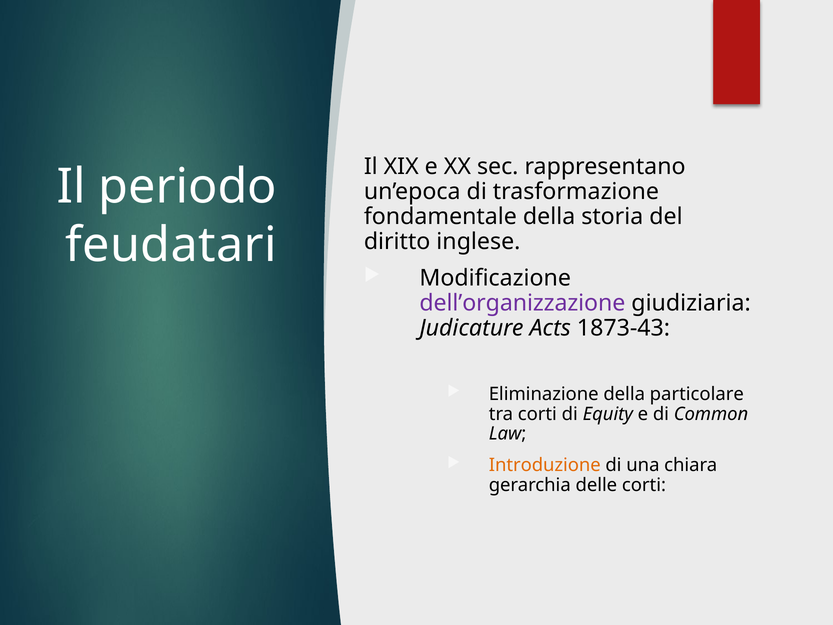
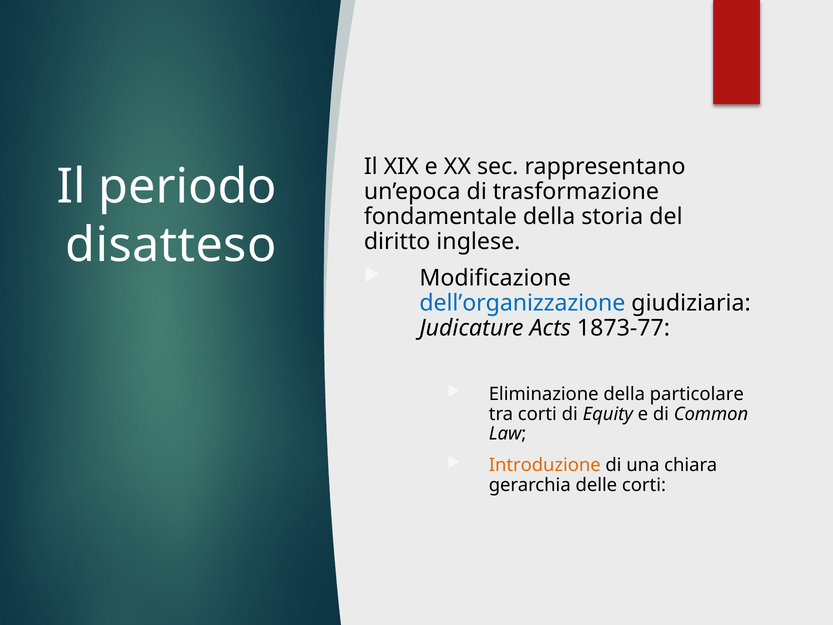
feudatari: feudatari -> disatteso
dell’organizzazione colour: purple -> blue
1873-43: 1873-43 -> 1873-77
